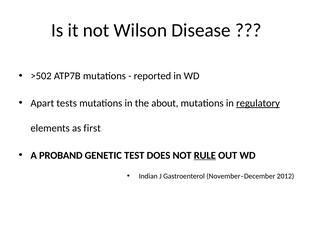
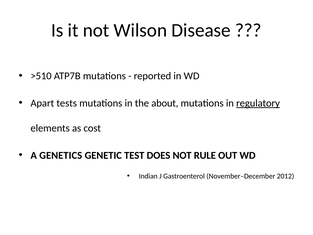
>502: >502 -> >510
first: first -> cost
PROBAND: PROBAND -> GENETICS
RULE underline: present -> none
